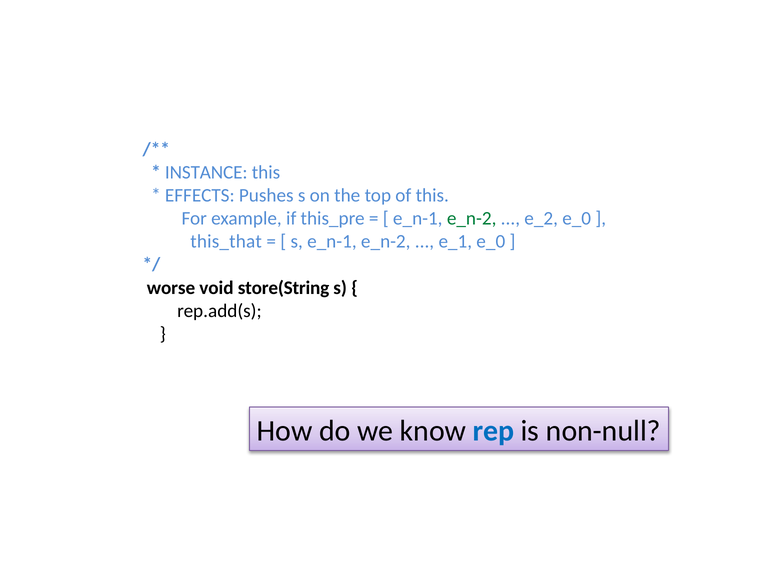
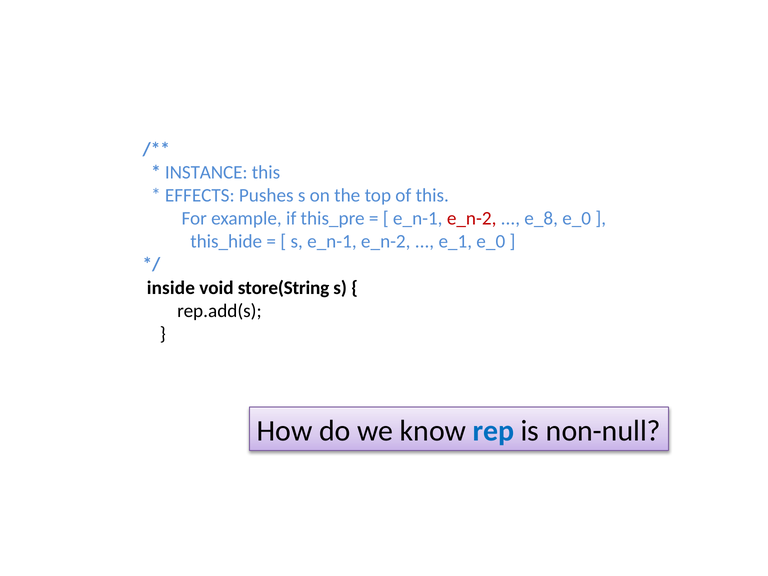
e_n-2 at (472, 219) colour: green -> red
e_2: e_2 -> e_8
this_that: this_that -> this_hide
worse: worse -> inside
